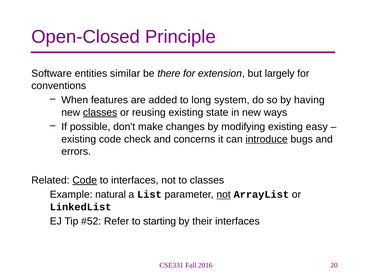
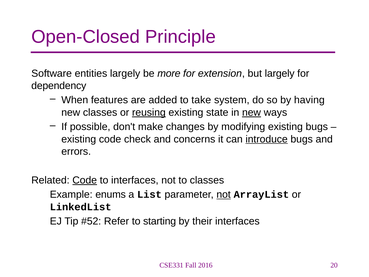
entities similar: similar -> largely
there: there -> more
conventions: conventions -> dependency
long: long -> take
classes at (100, 112) underline: present -> none
reusing underline: none -> present
new at (251, 112) underline: none -> present
existing easy: easy -> bugs
natural: natural -> enums
